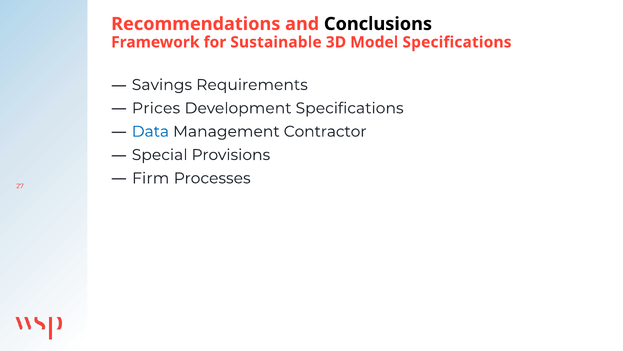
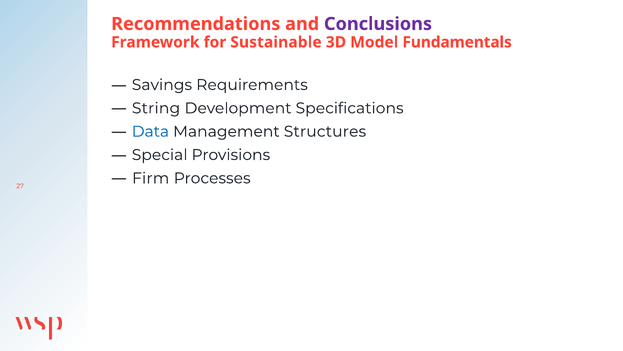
Conclusions colour: black -> purple
Model Specifications: Specifications -> Fundamentals
Prices: Prices -> String
Contractor: Contractor -> Structures
